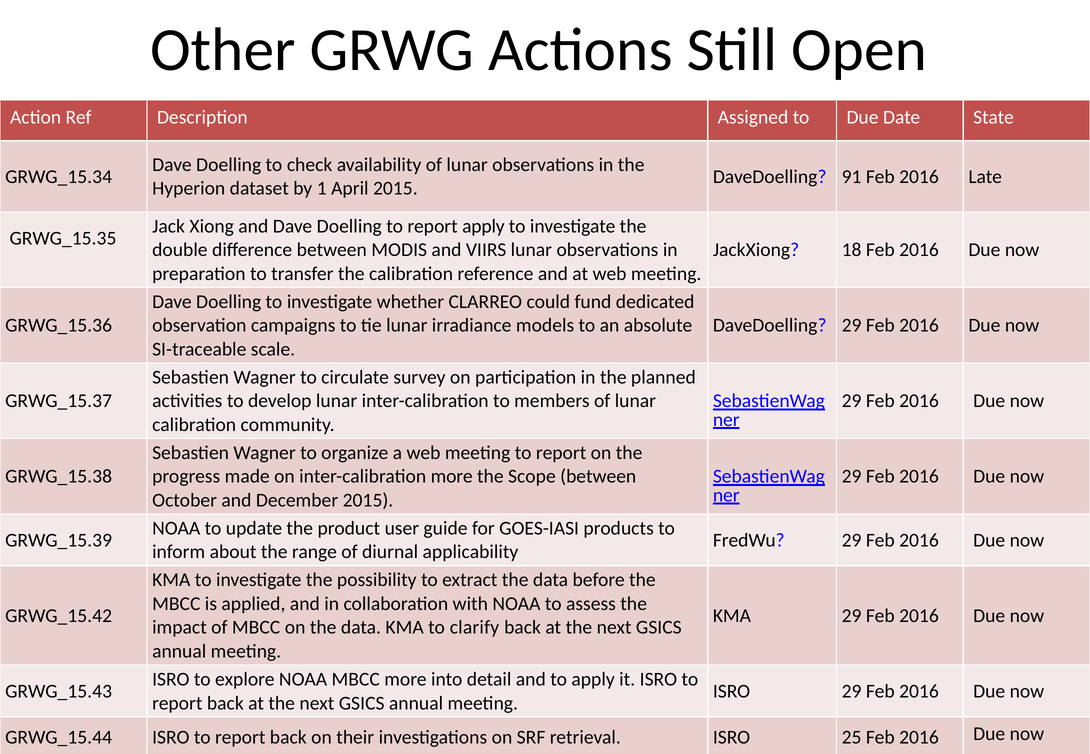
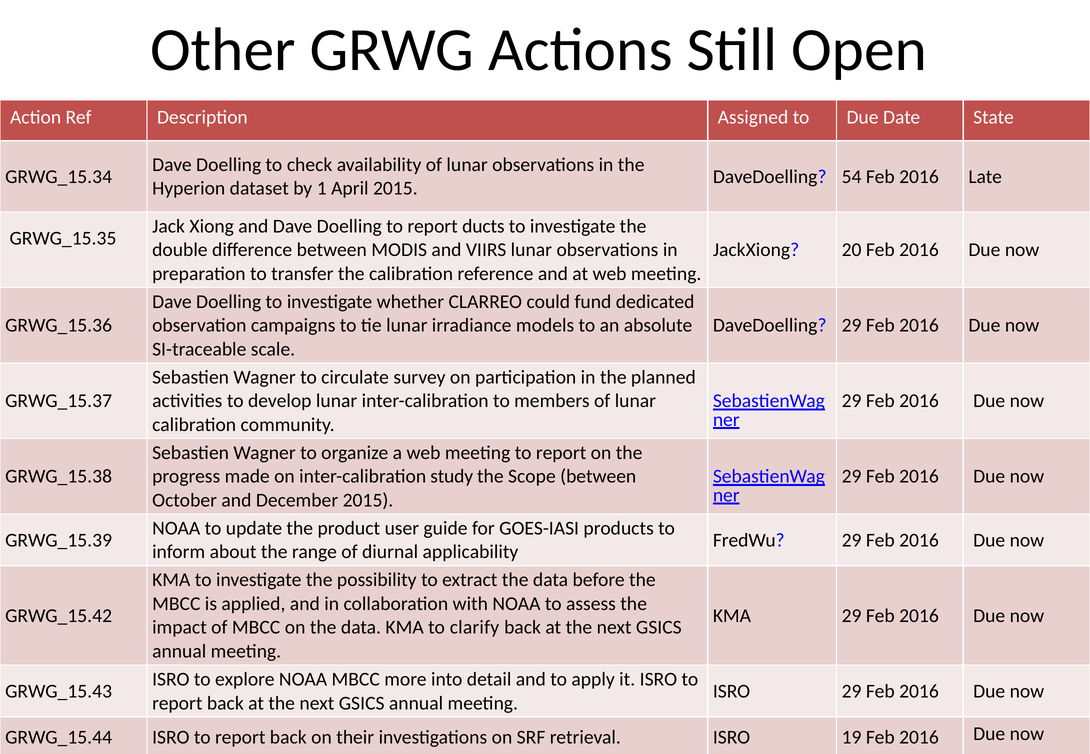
91: 91 -> 54
report apply: apply -> ducts
18: 18 -> 20
inter-calibration more: more -> study
25: 25 -> 19
